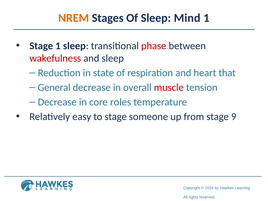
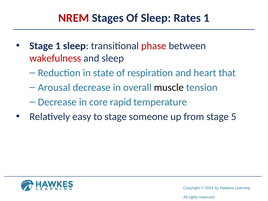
NREM colour: orange -> red
Mind: Mind -> Rates
General: General -> Arousal
muscle colour: red -> black
roles: roles -> rapid
9: 9 -> 5
